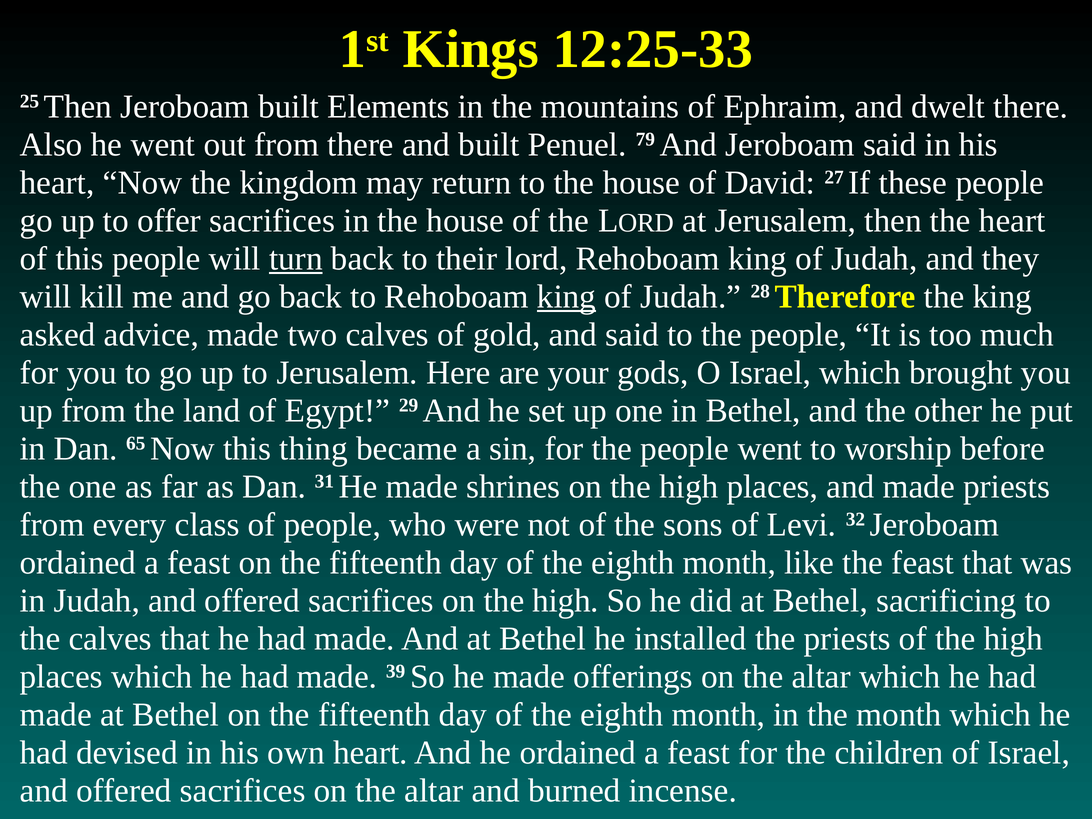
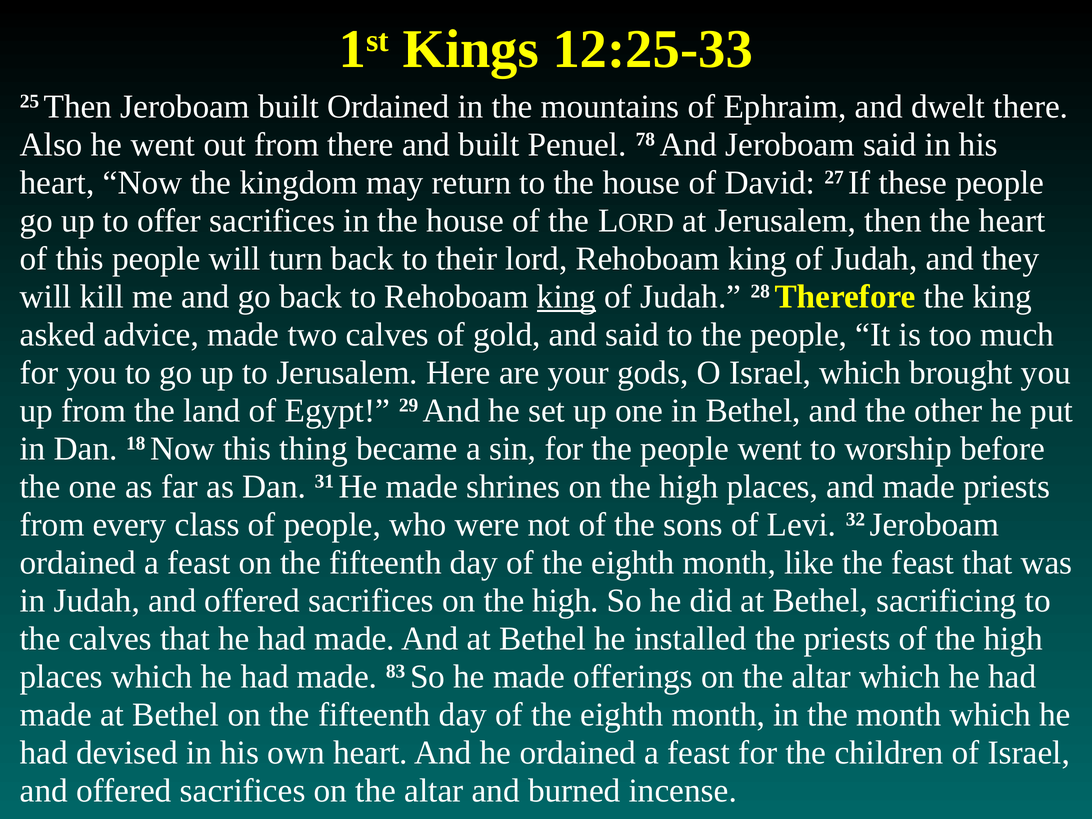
built Elements: Elements -> Ordained
79: 79 -> 78
turn underline: present -> none
65: 65 -> 18
39: 39 -> 83
